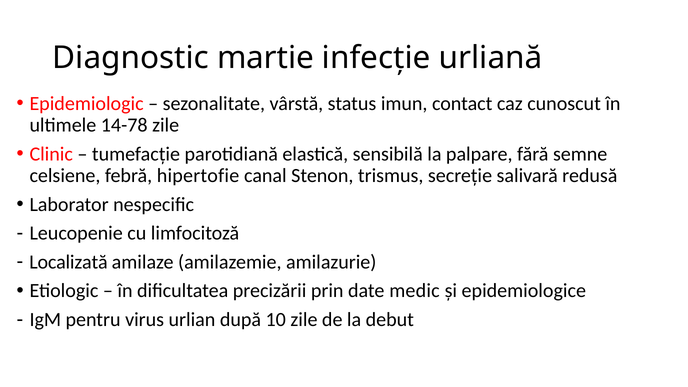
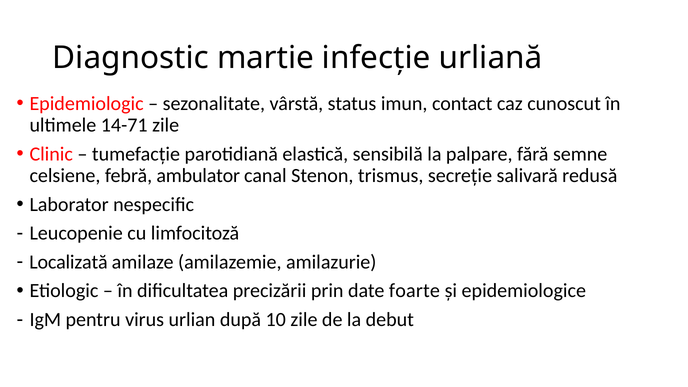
14-78: 14-78 -> 14-71
hipertofie: hipertofie -> ambulator
medic: medic -> foarte
